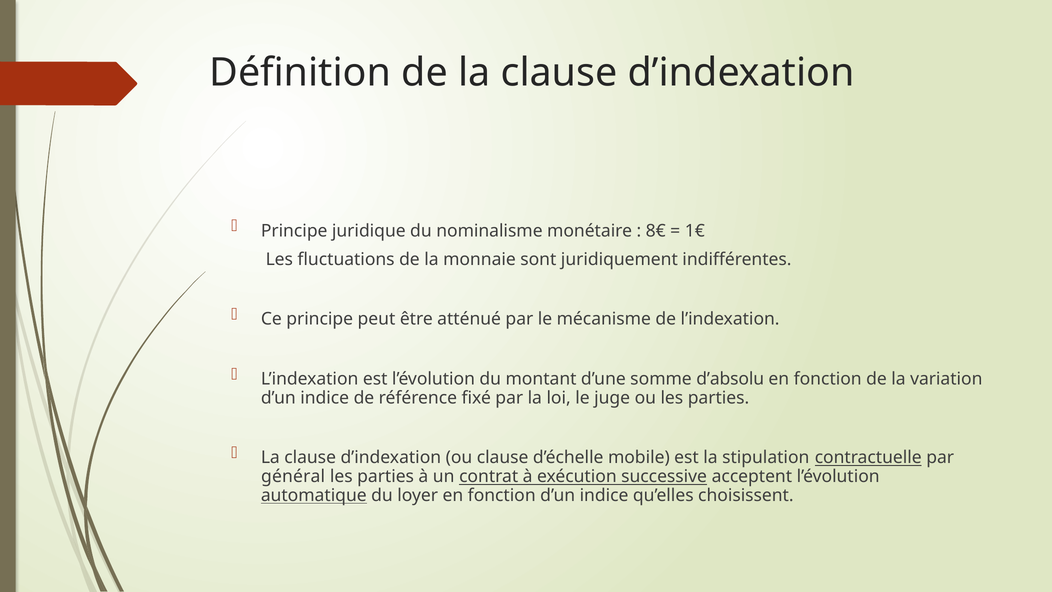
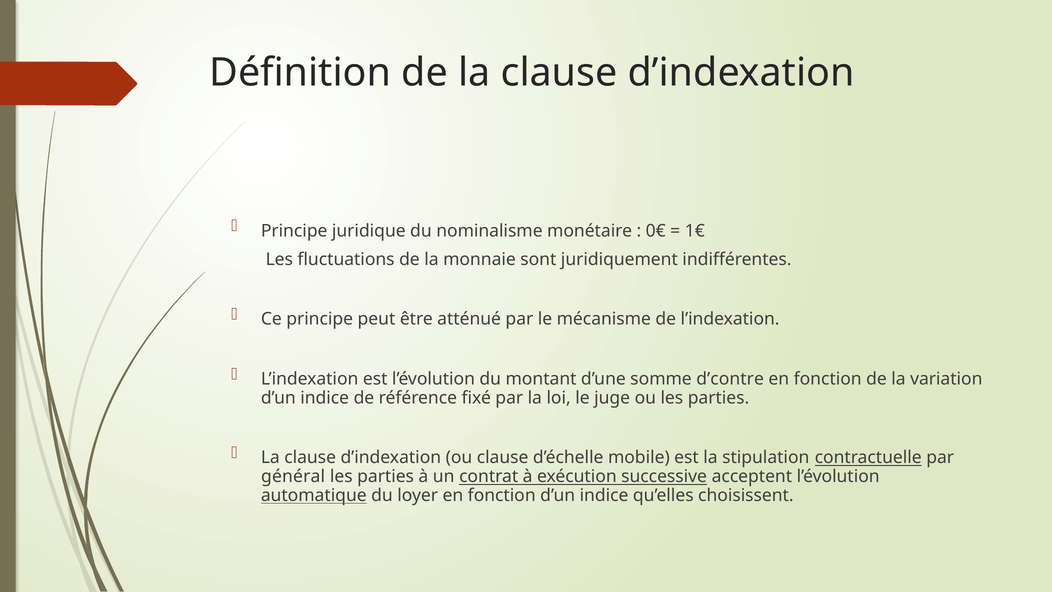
8€: 8€ -> 0€
d’absolu: d’absolu -> d’contre
